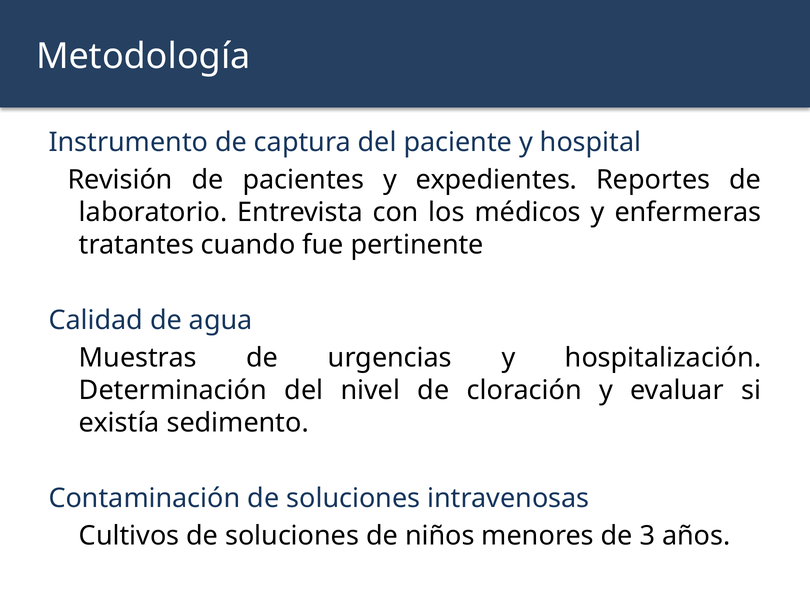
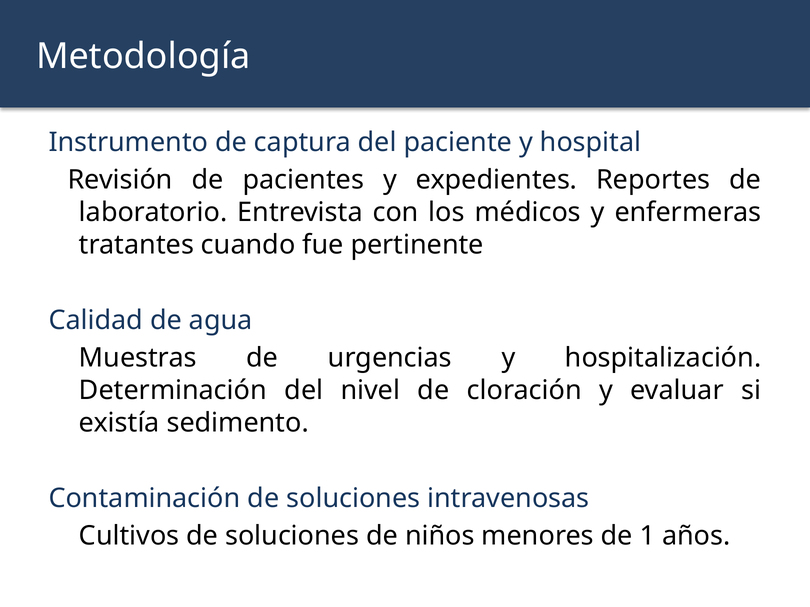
3: 3 -> 1
